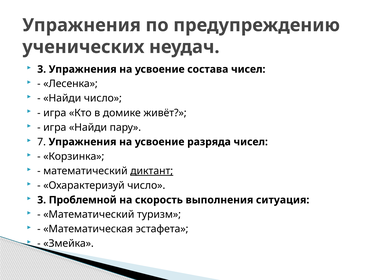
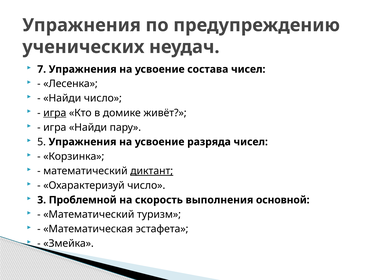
3 at (42, 69): 3 -> 7
игра at (55, 113) underline: none -> present
7: 7 -> 5
ситуация: ситуация -> основной
